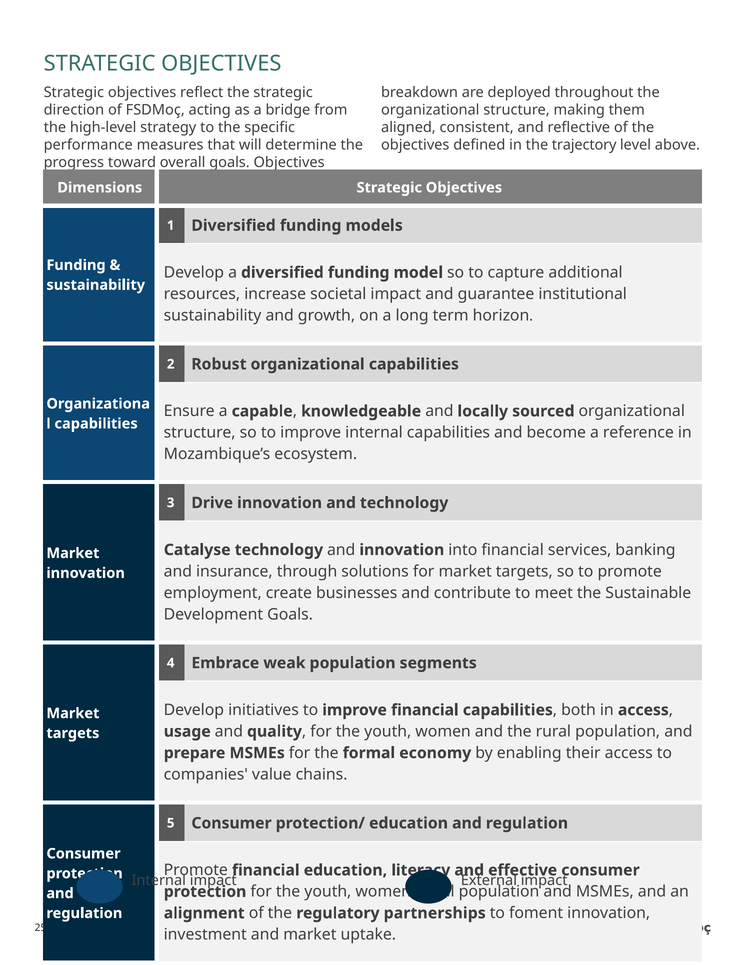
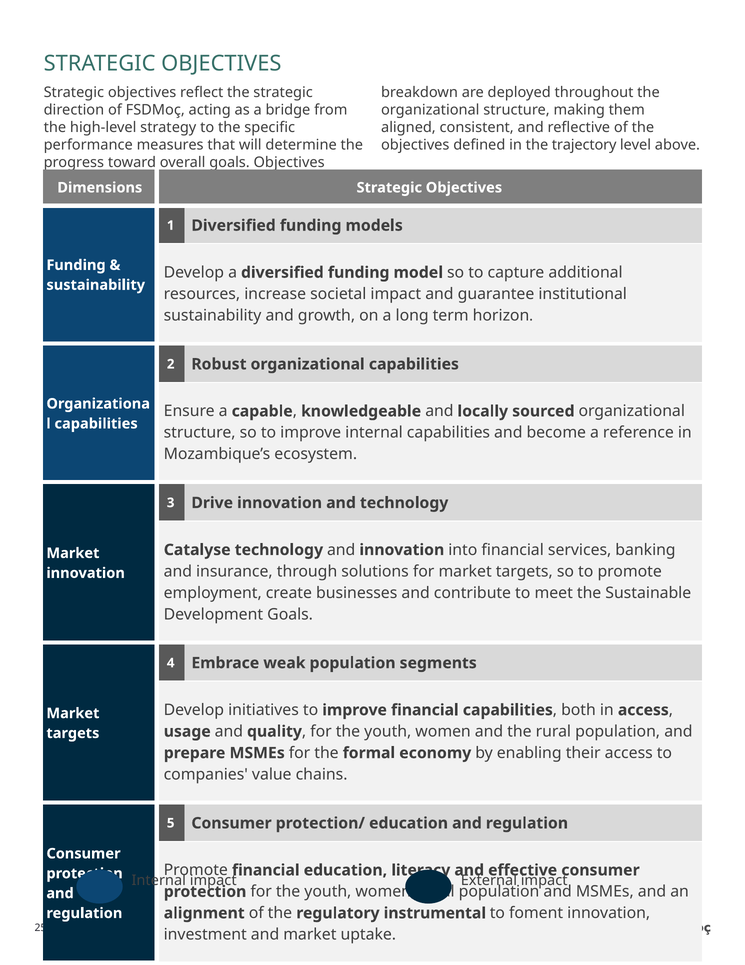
partnerships: partnerships -> instrumental
